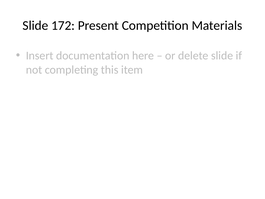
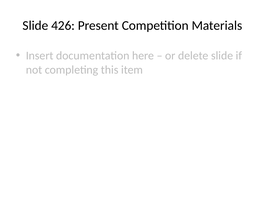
172: 172 -> 426
